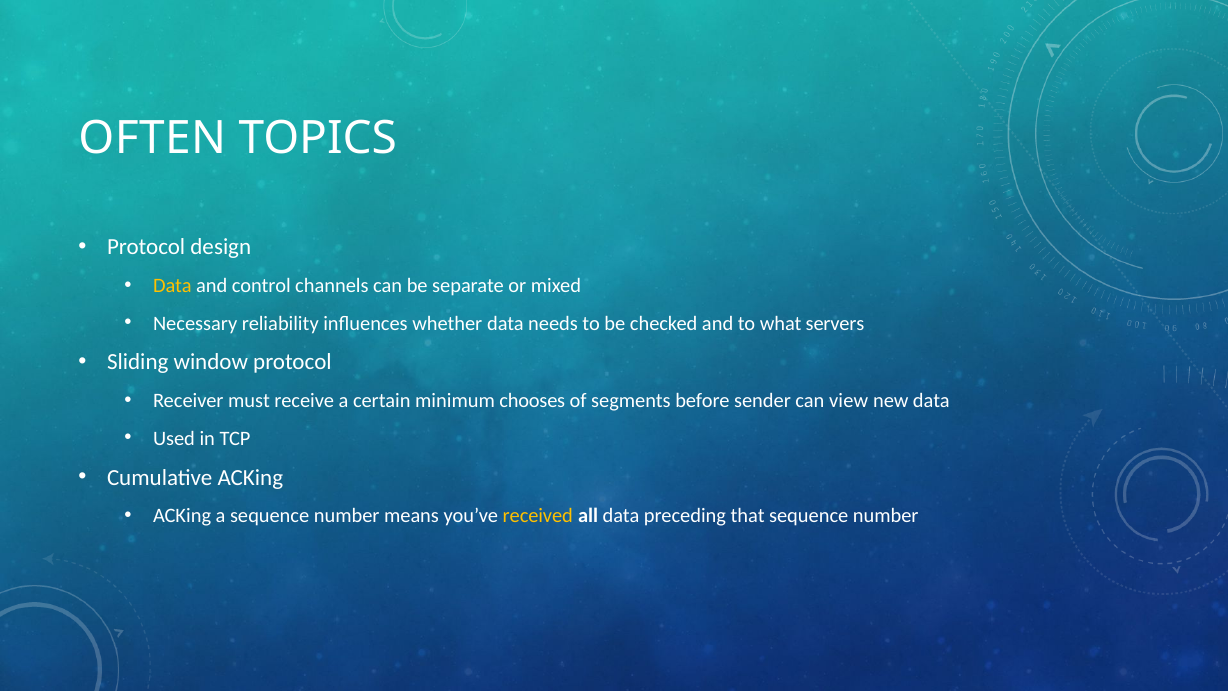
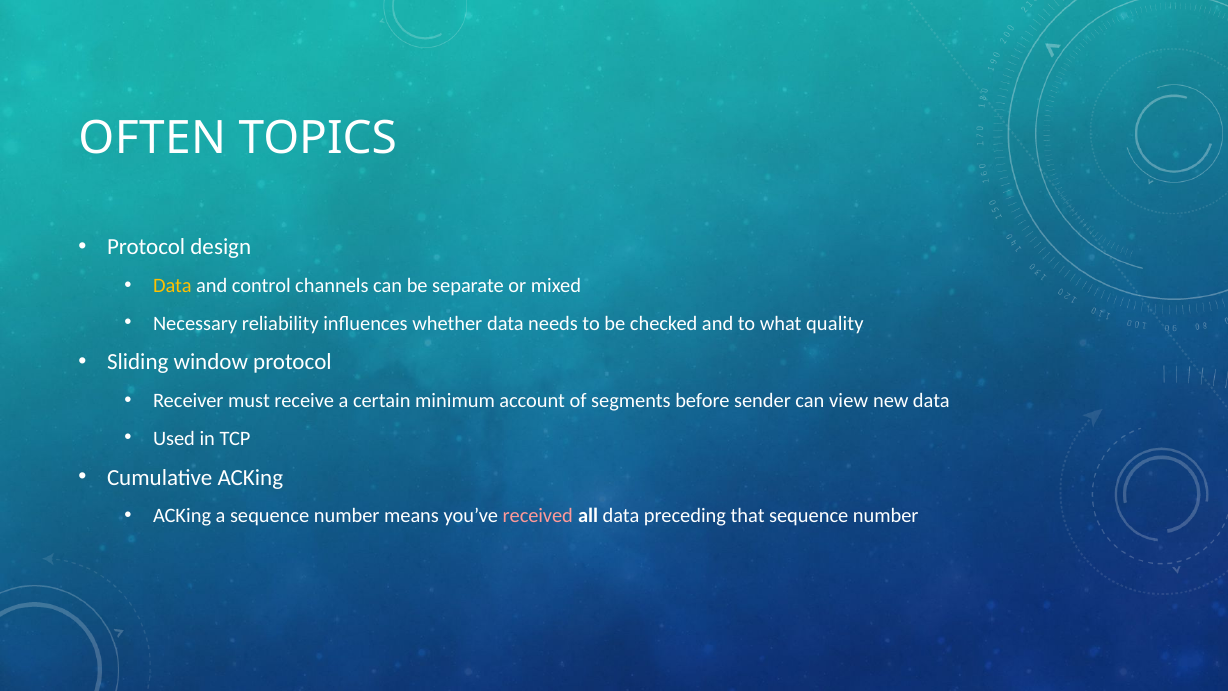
servers: servers -> quality
chooses: chooses -> account
received colour: yellow -> pink
